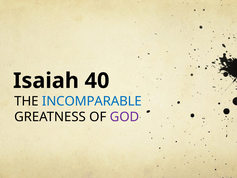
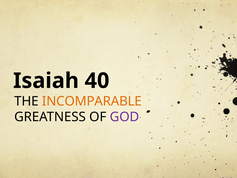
INCOMPARABLE colour: blue -> orange
